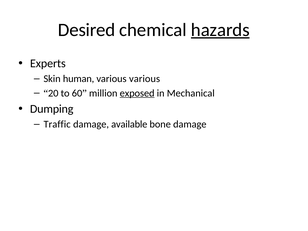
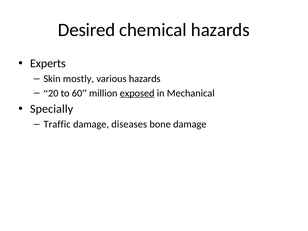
hazards at (220, 30) underline: present -> none
human: human -> mostly
various various: various -> hazards
Dumping: Dumping -> Specially
available: available -> diseases
